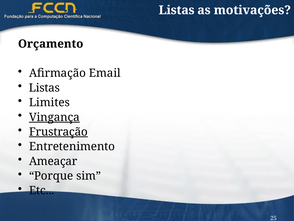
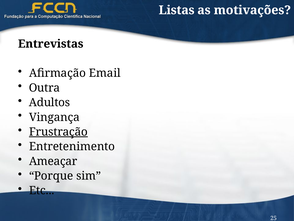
Orçamento: Orçamento -> Entrevistas
Listas at (44, 88): Listas -> Outra
Limites: Limites -> Adultos
Vingança underline: present -> none
